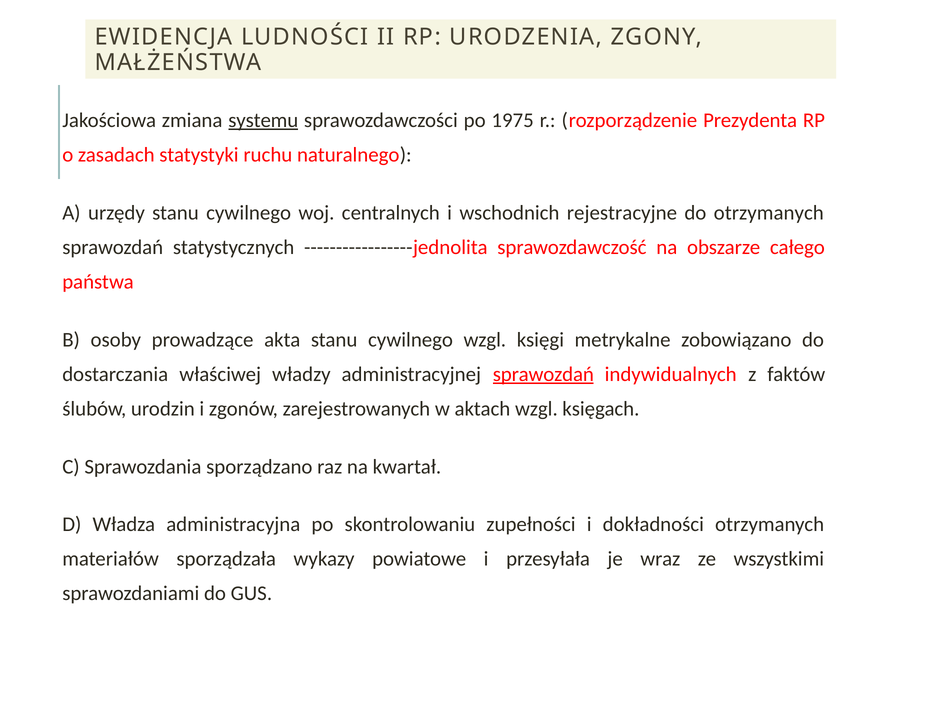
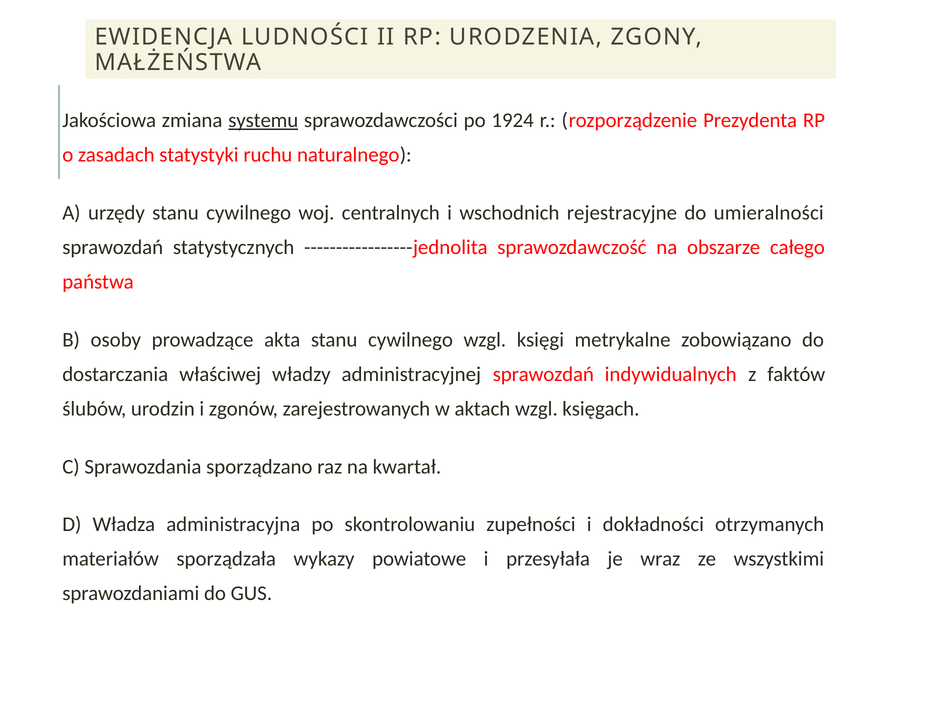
1975: 1975 -> 1924
do otrzymanych: otrzymanych -> umieralności
sprawozdań at (543, 374) underline: present -> none
